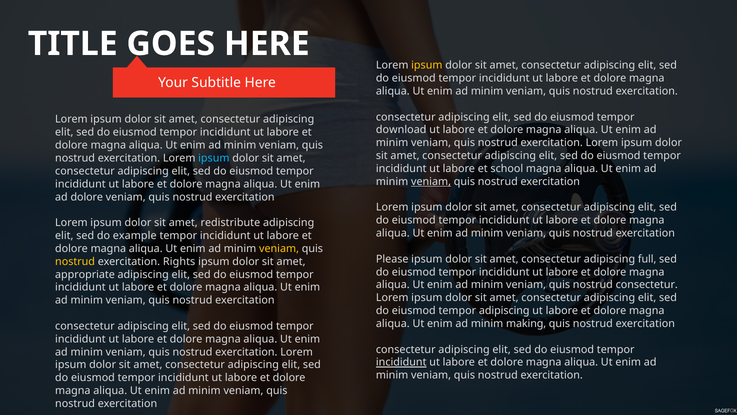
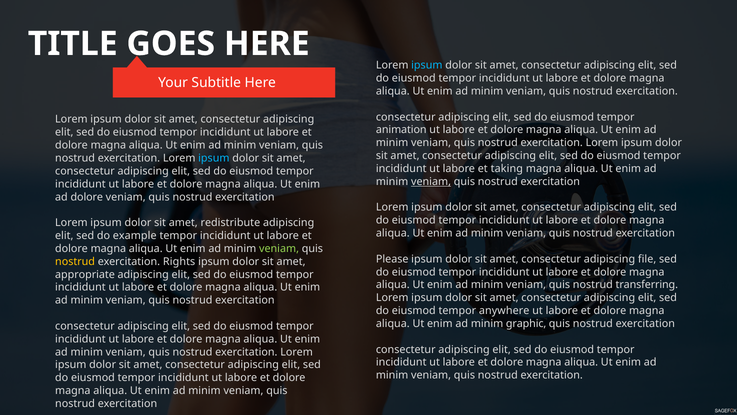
ipsum at (427, 65) colour: yellow -> light blue
download: download -> animation
school: school -> taking
veniam at (279, 248) colour: yellow -> light green
full: full -> file
nostrud consectetur: consectetur -> transferring
tempor adipiscing: adipiscing -> anywhere
making: making -> graphic
incididunt at (401, 362) underline: present -> none
